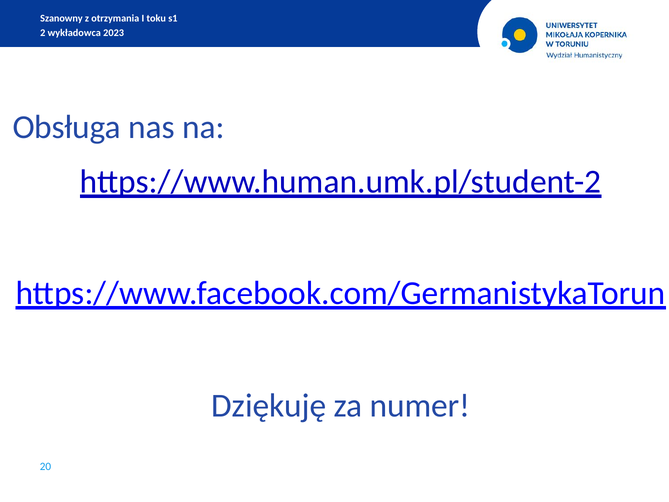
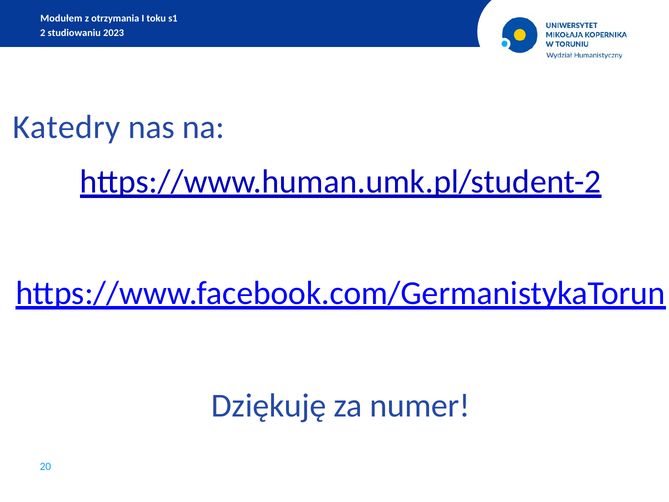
Szanowny: Szanowny -> Modułem
wykładowca: wykładowca -> studiowaniu
Obsługa: Obsługa -> Katedry
